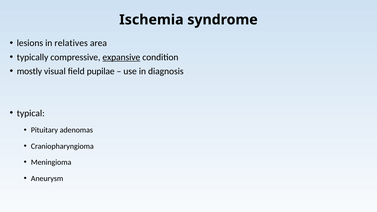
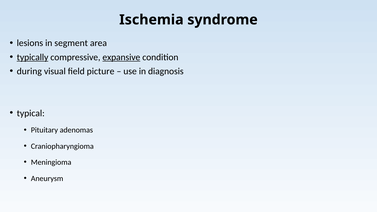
relatives: relatives -> segment
typically underline: none -> present
mostly: mostly -> during
pupilae: pupilae -> picture
